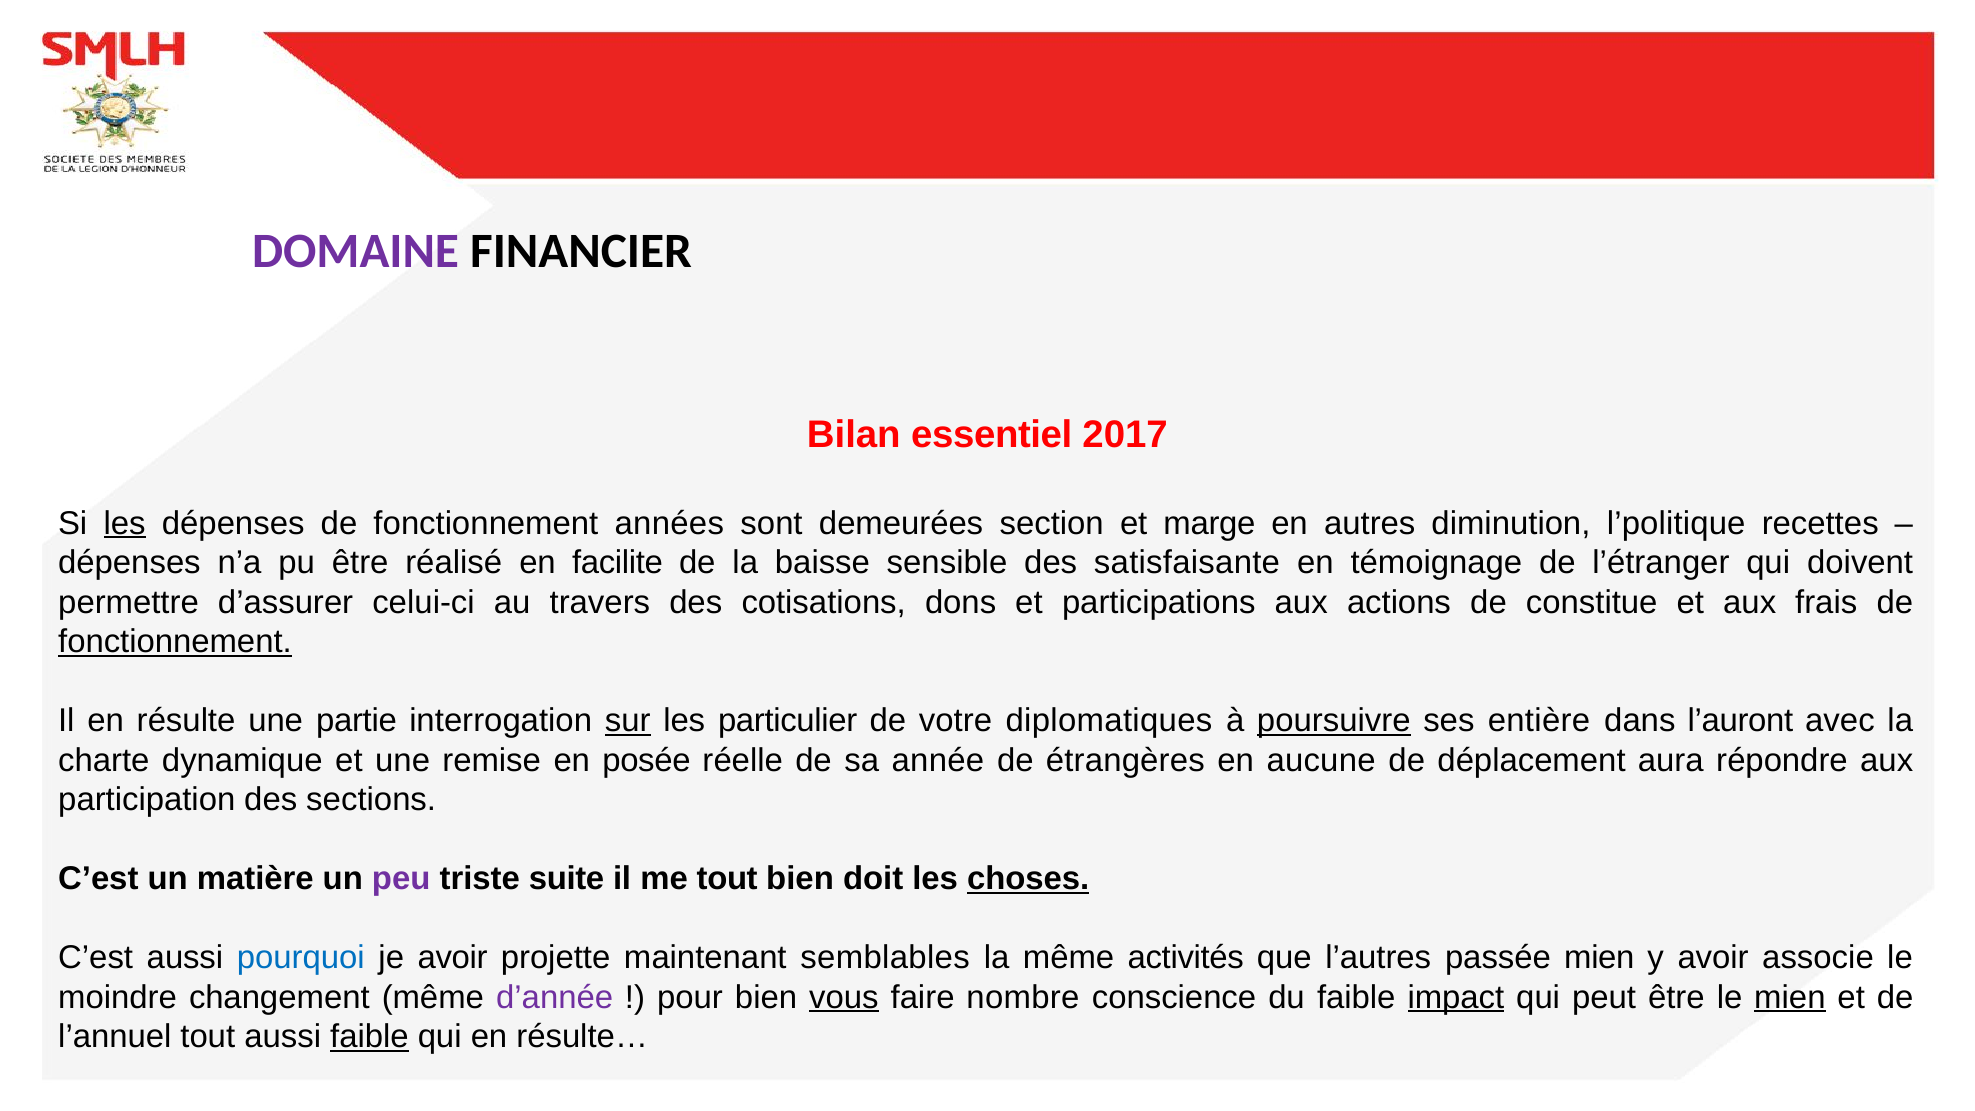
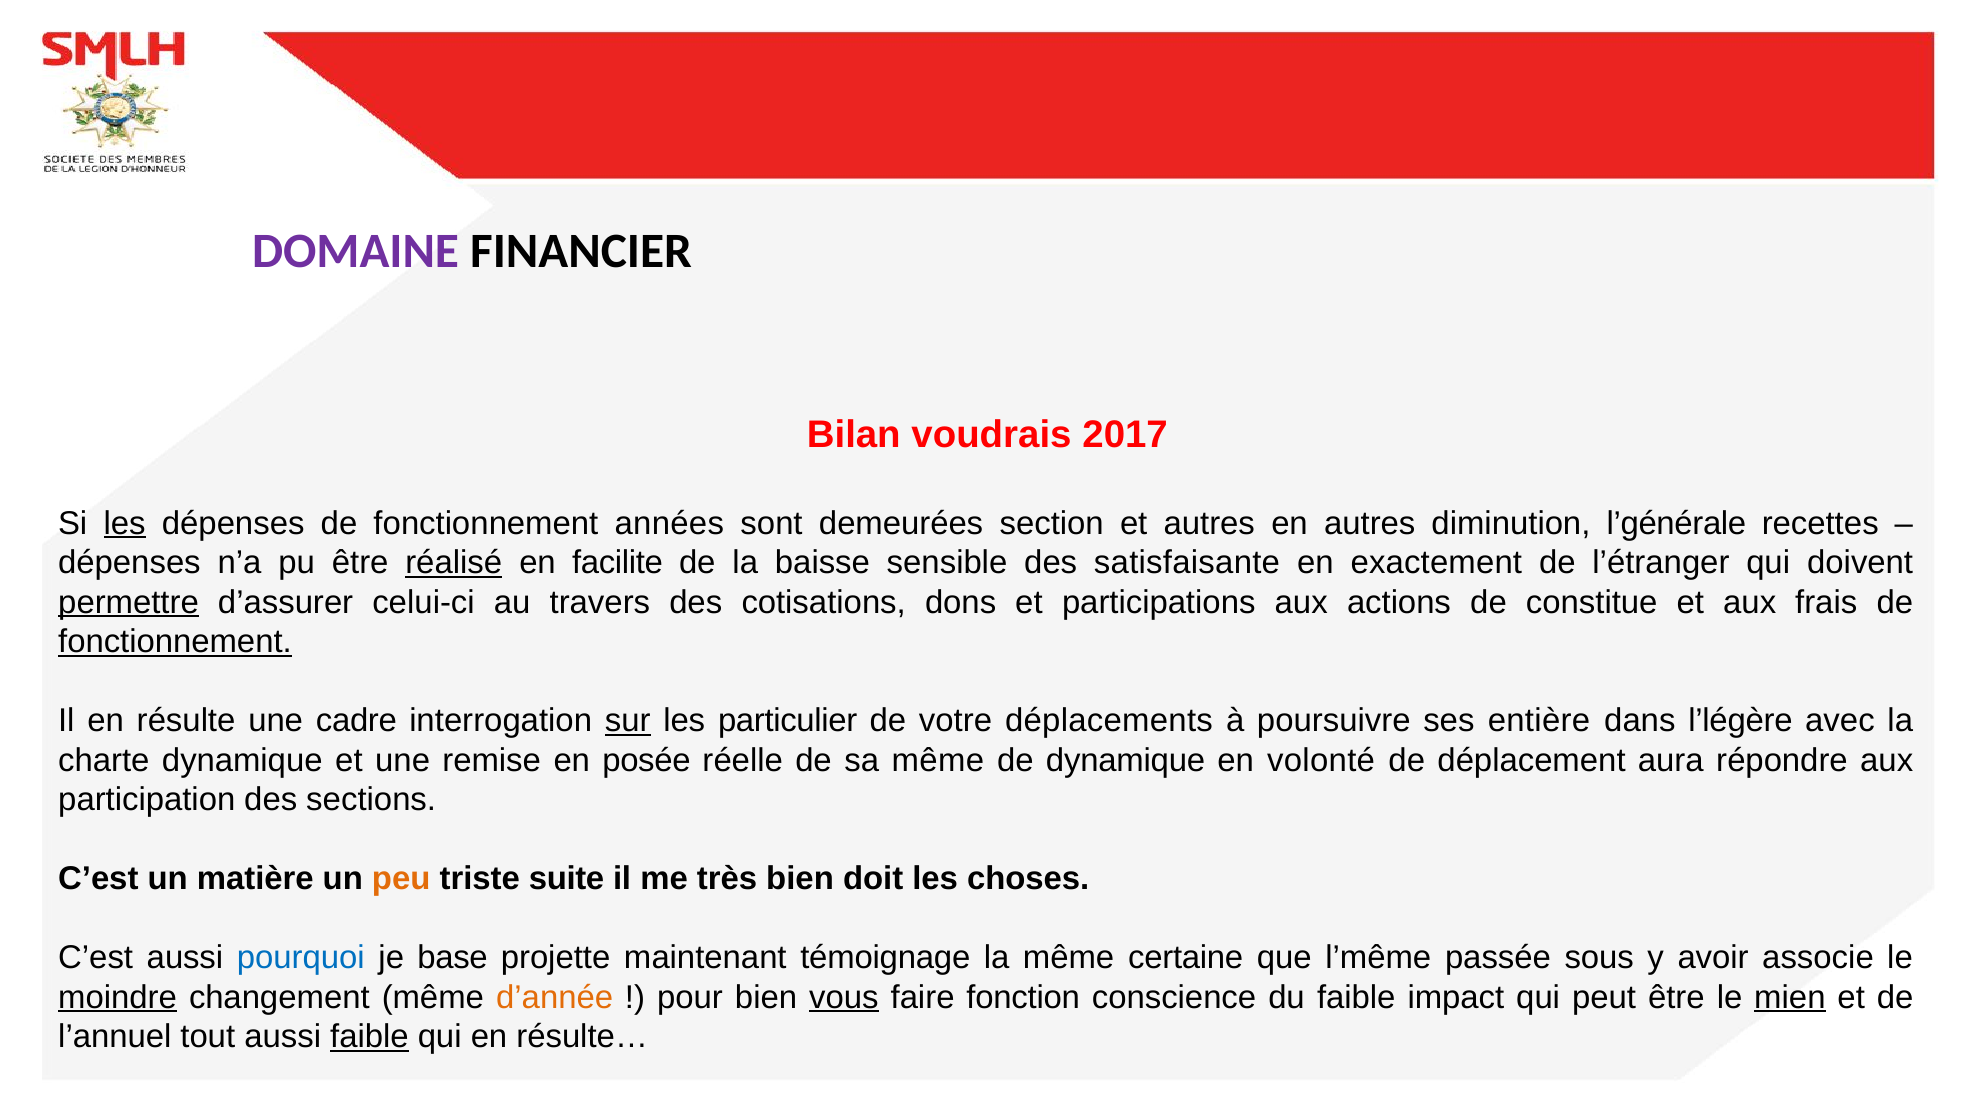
essentiel: essentiel -> voudrais
et marge: marge -> autres
l’politique: l’politique -> l’générale
réalisé underline: none -> present
témoignage: témoignage -> exactement
permettre underline: none -> present
partie: partie -> cadre
diplomatiques: diplomatiques -> déplacements
poursuivre underline: present -> none
l’auront: l’auront -> l’légère
sa année: année -> même
de étrangères: étrangères -> dynamique
aucune: aucune -> volonté
peu colour: purple -> orange
me tout: tout -> très
choses underline: present -> none
je avoir: avoir -> base
semblables: semblables -> témoignage
activités: activités -> certaine
l’autres: l’autres -> l’même
passée mien: mien -> sous
moindre underline: none -> present
d’année colour: purple -> orange
nombre: nombre -> fonction
impact underline: present -> none
